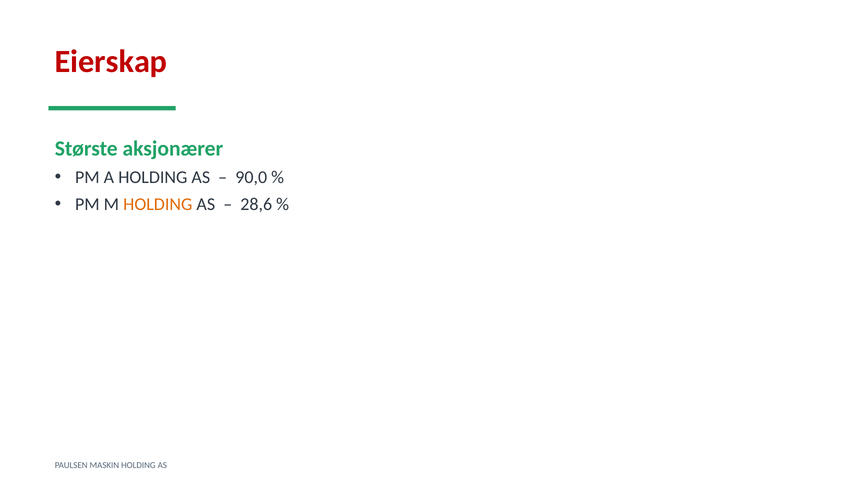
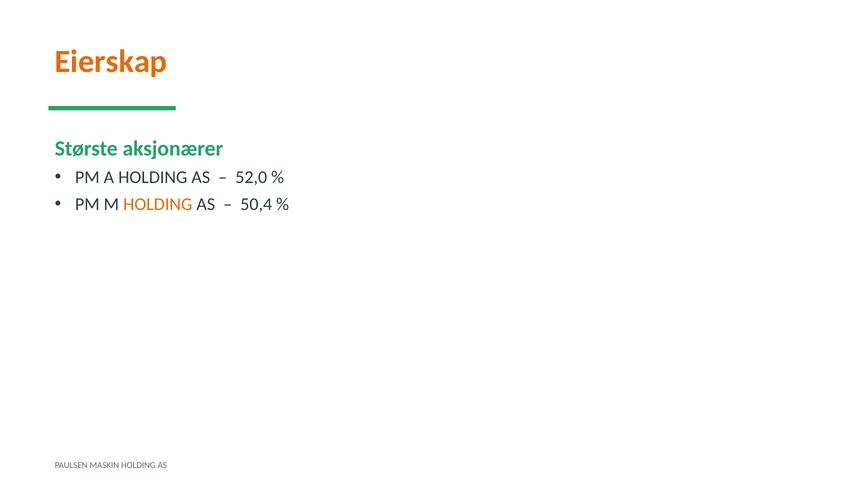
Eierskap colour: red -> orange
90,0: 90,0 -> 52,0
28,6: 28,6 -> 50,4
